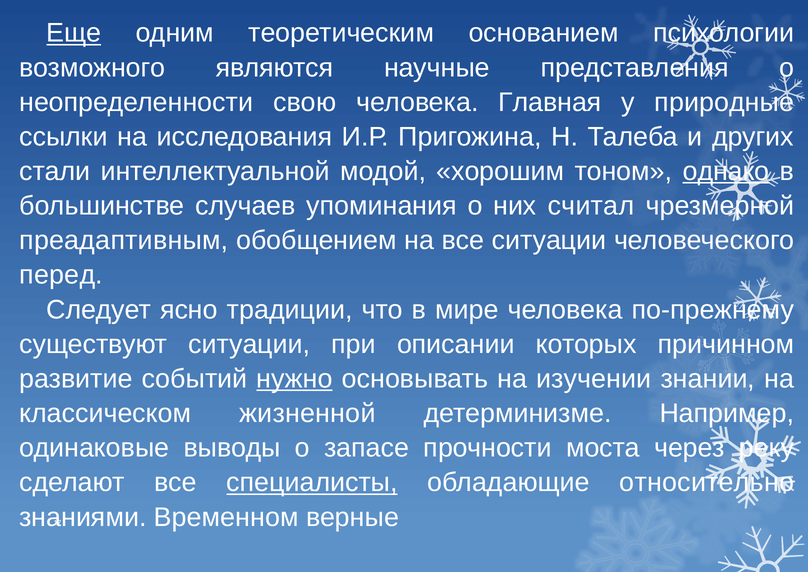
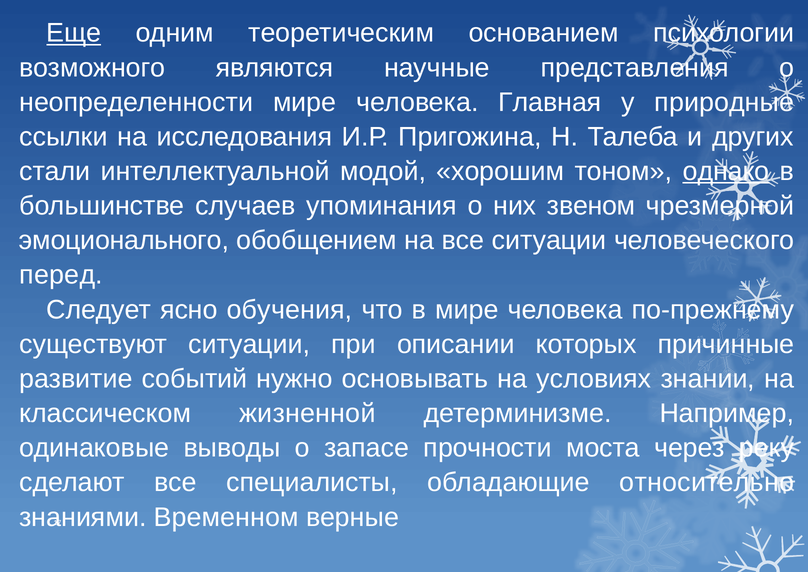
неопределенности свою: свою -> мире
считал: считал -> звеном
преадаптивным: преадаптивным -> эмоционального
традиции: традиции -> обучения
причинном: причинном -> причинные
нужно underline: present -> none
изучении: изучении -> условиях
специалисты underline: present -> none
